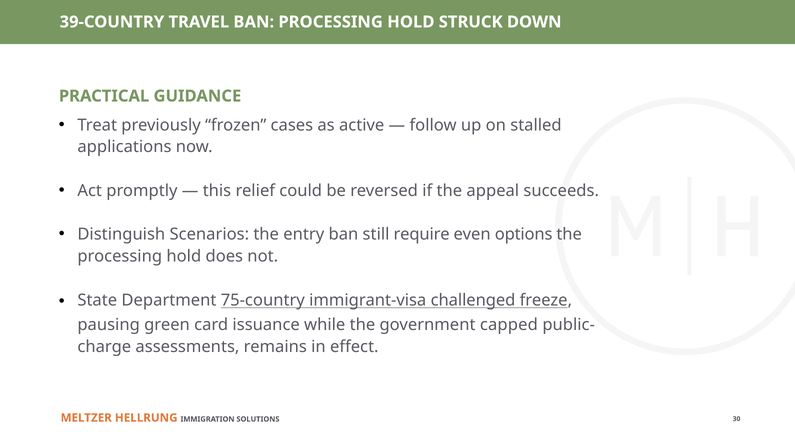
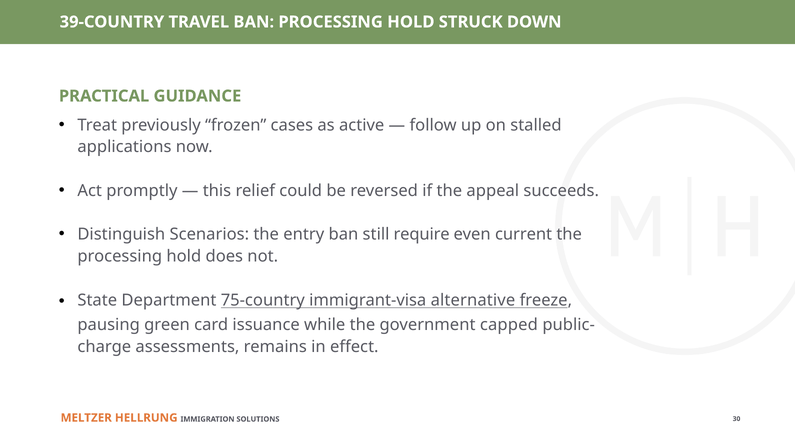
options: options -> current
challenged: challenged -> alternative
